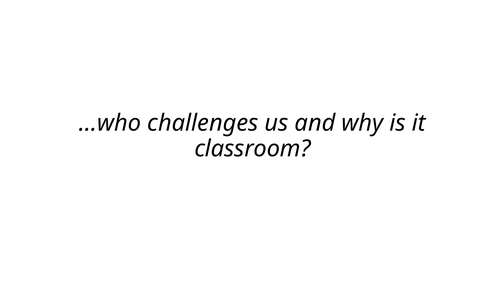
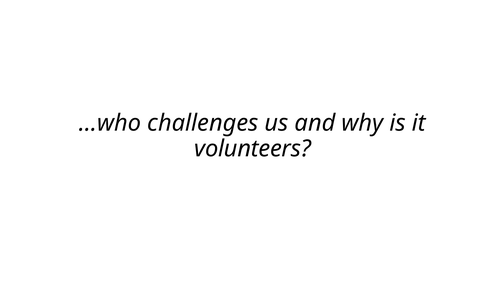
classroom: classroom -> volunteers
